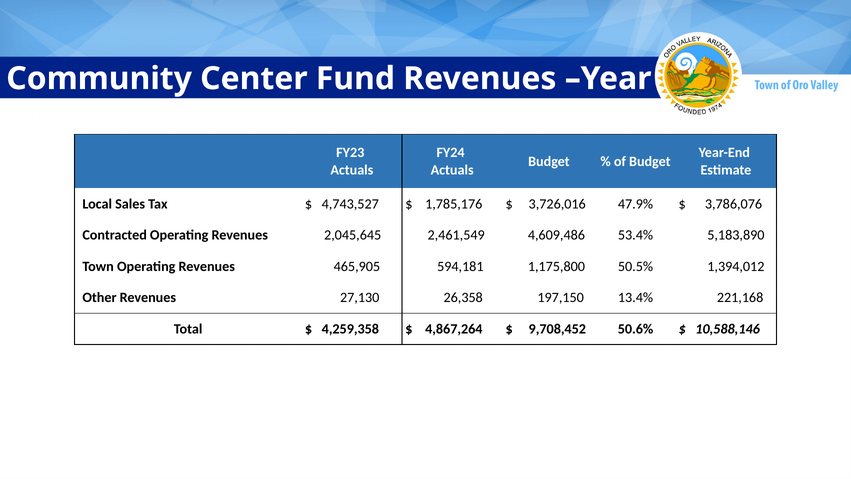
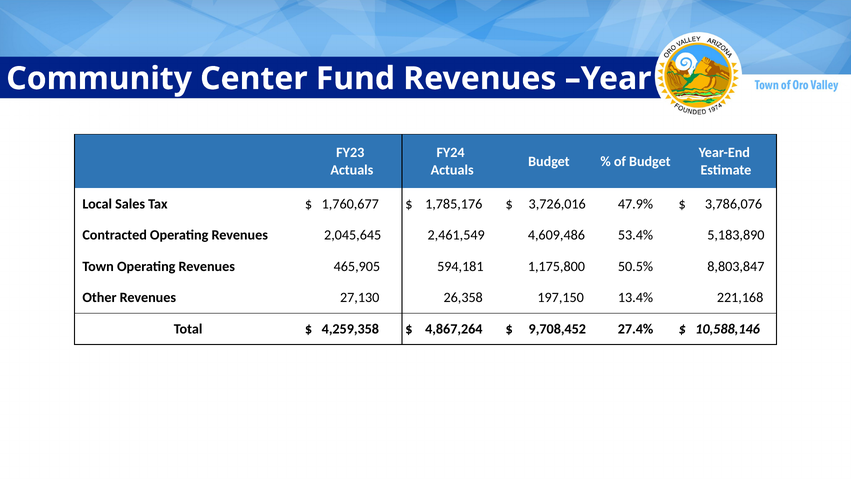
4,743,527: 4,743,527 -> 1,760,677
1,394,012: 1,394,012 -> 8,803,847
50.6%: 50.6% -> 27.4%
